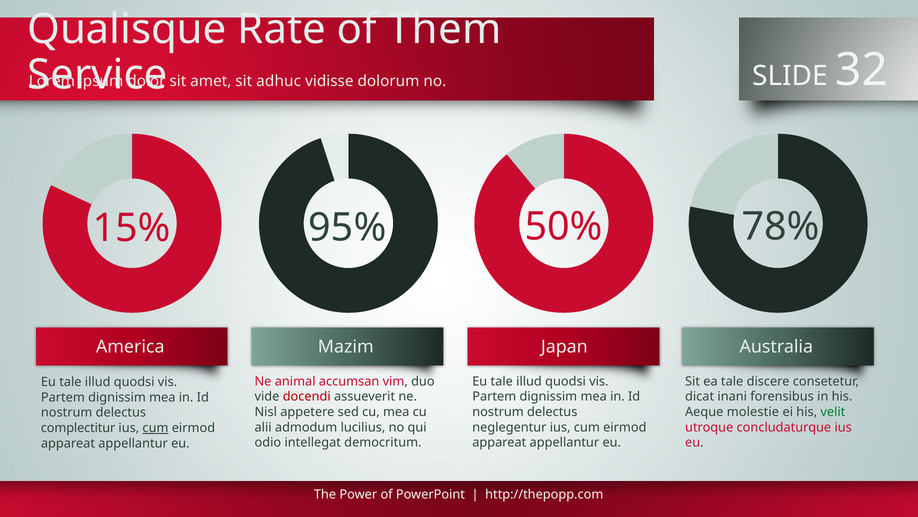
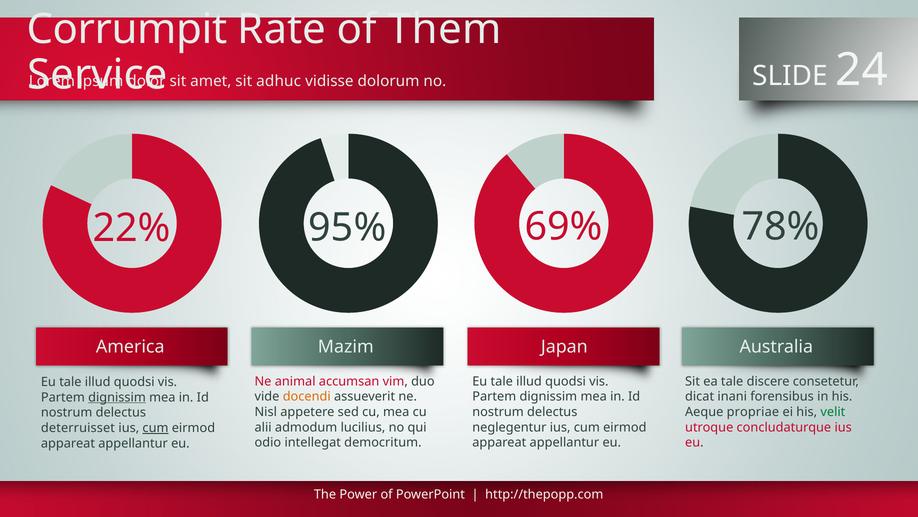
Qualisque: Qualisque -> Corrumpit
32: 32 -> 24
15%: 15% -> 22%
50%: 50% -> 69%
docendi colour: red -> orange
dignissim at (117, 397) underline: none -> present
molestie: molestie -> propriae
complectitur: complectitur -> deterruisset
